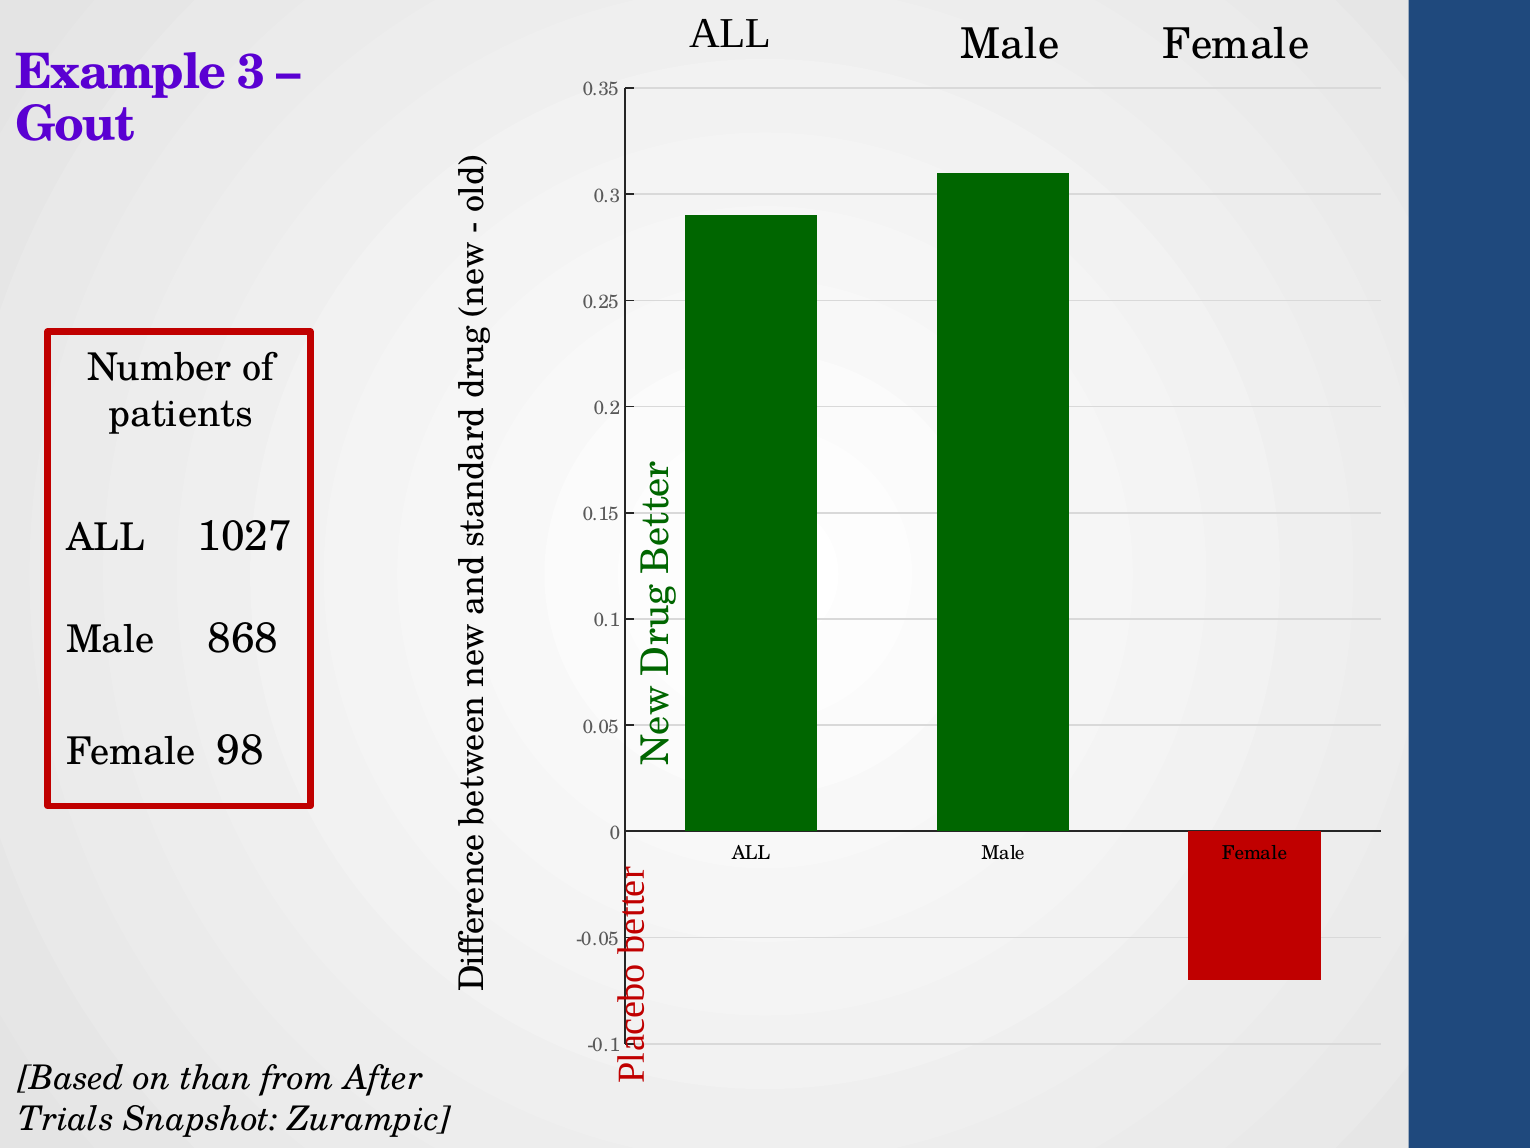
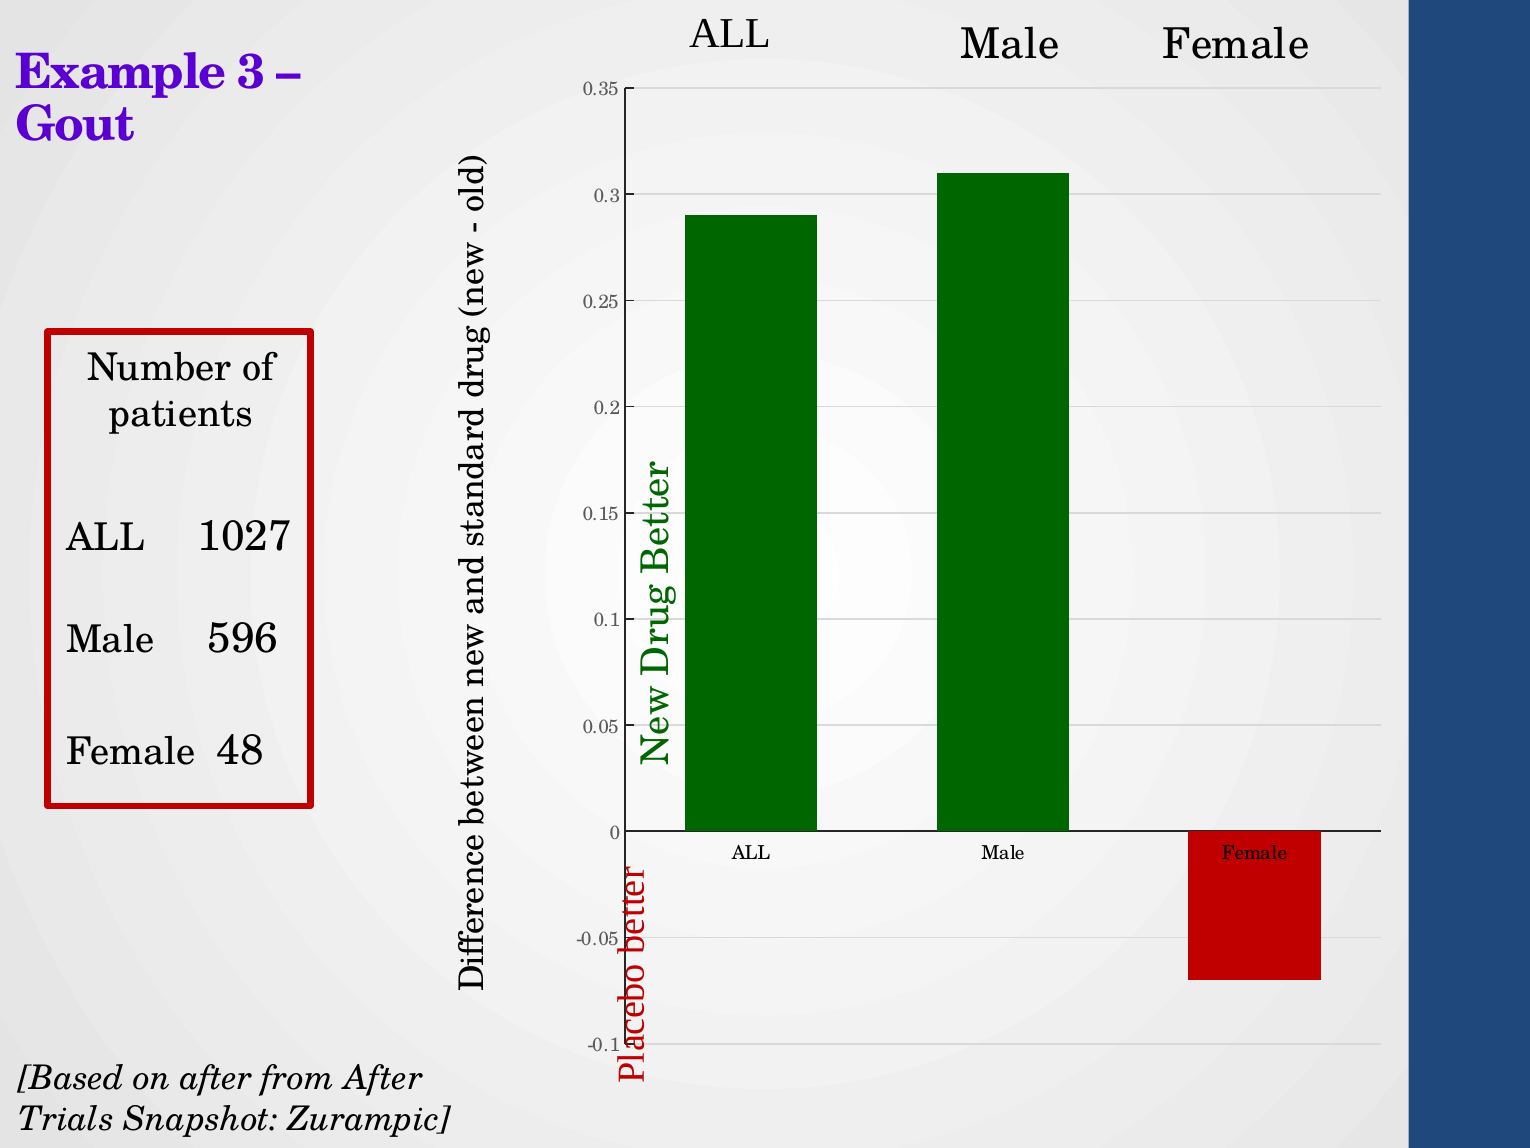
868: 868 -> 596
98: 98 -> 48
on than: than -> after
